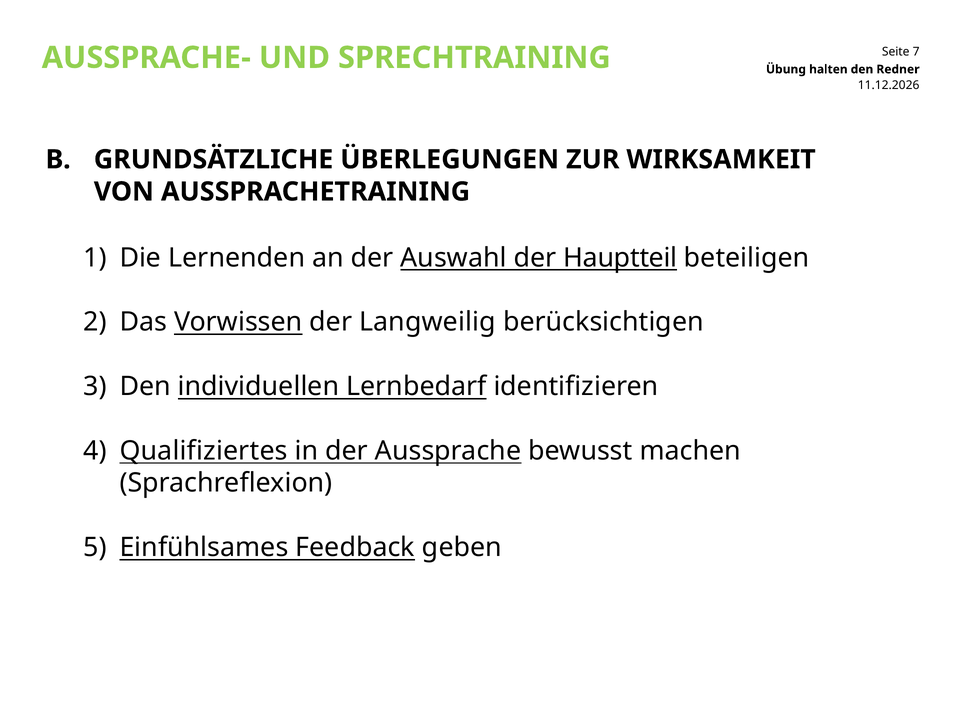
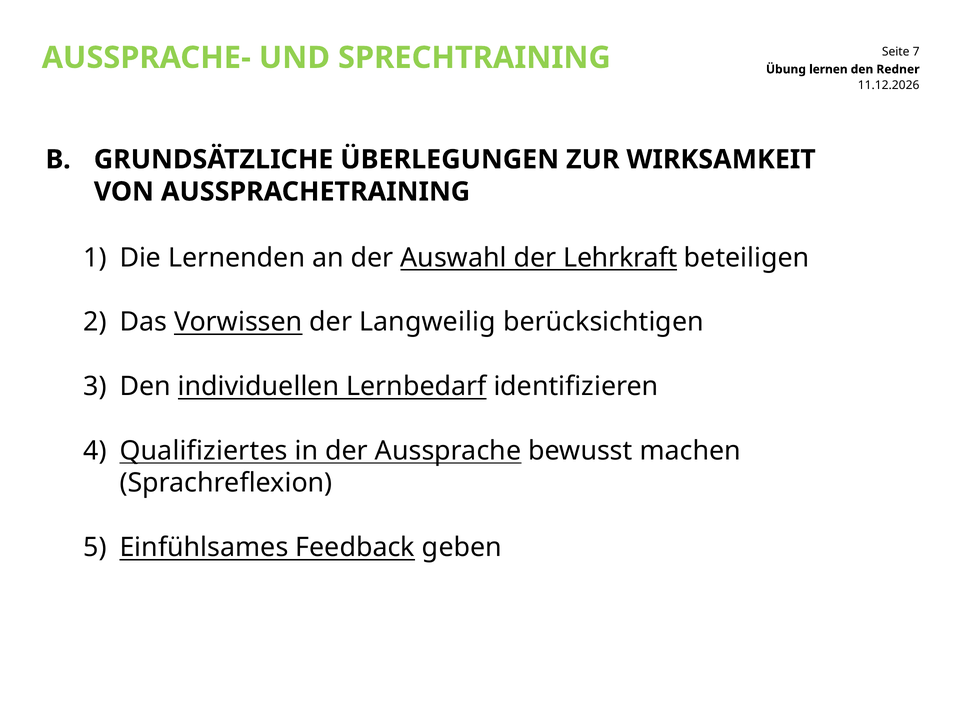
halten: halten -> lernen
Hauptteil: Hauptteil -> Lehrkraft
